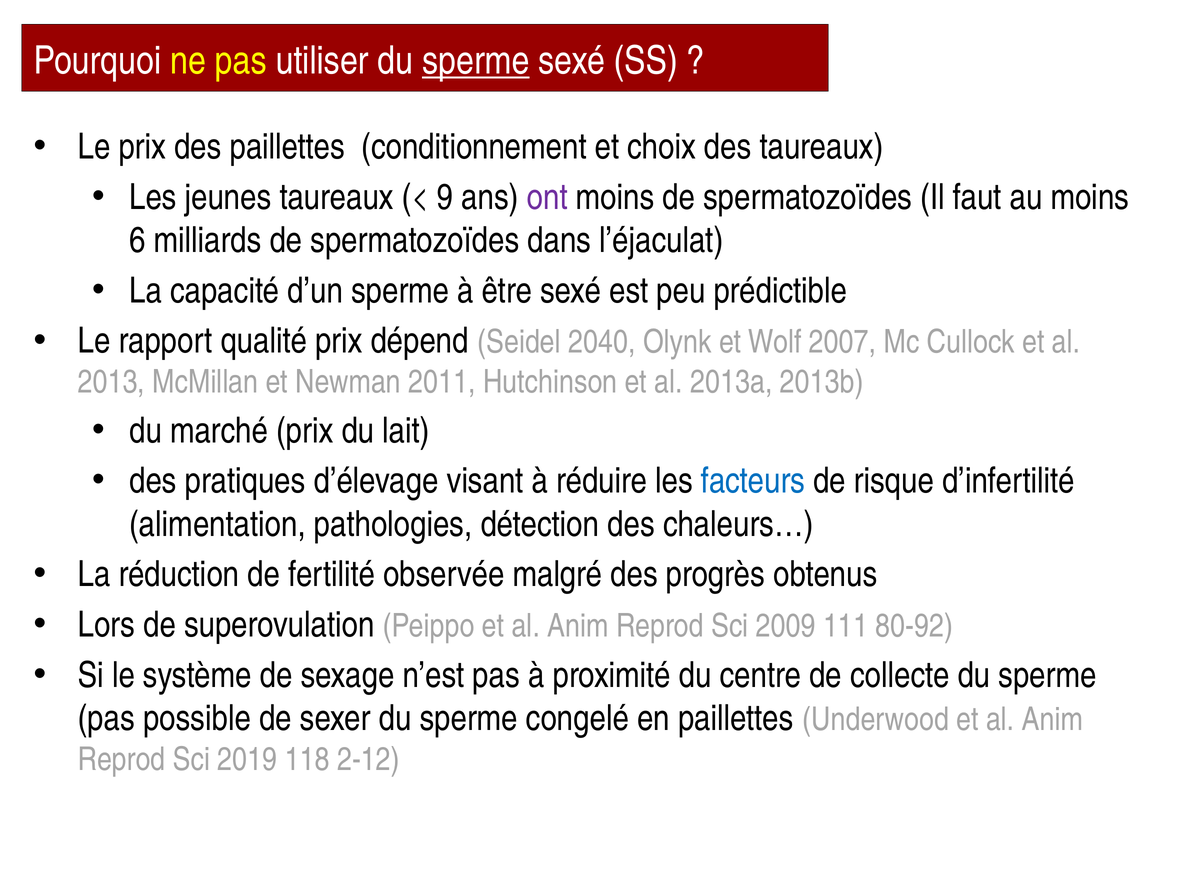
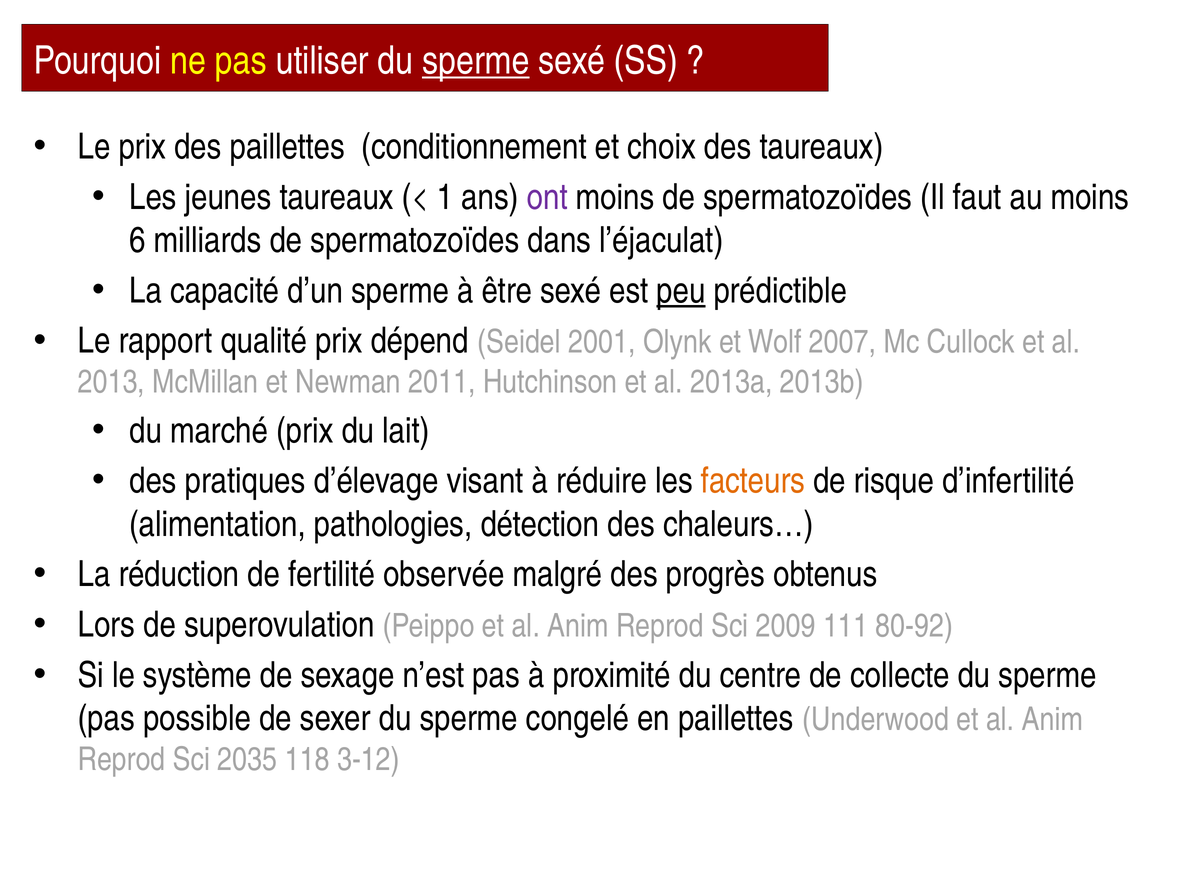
9: 9 -> 1
peu underline: none -> present
2040: 2040 -> 2001
facteurs colour: blue -> orange
2019: 2019 -> 2035
2-12: 2-12 -> 3-12
